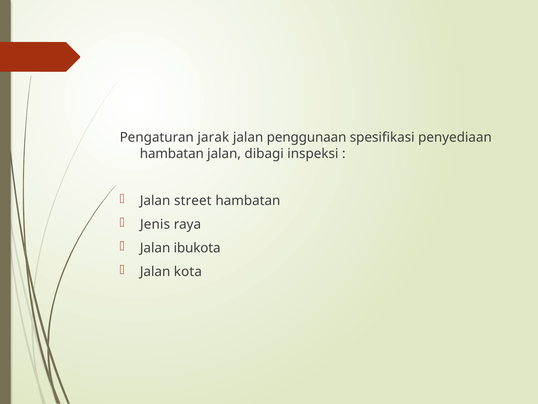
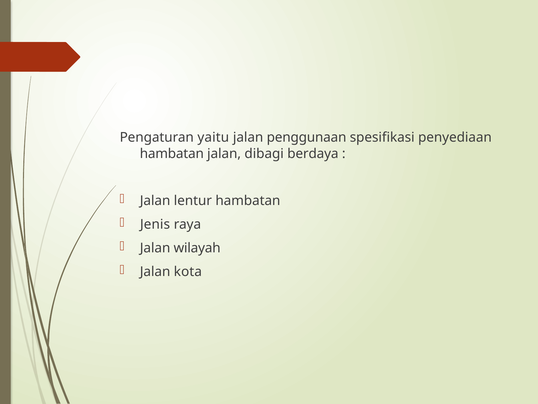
jarak: jarak -> yaitu
inspeksi: inspeksi -> berdaya
street: street -> lentur
ibukota: ibukota -> wilayah
